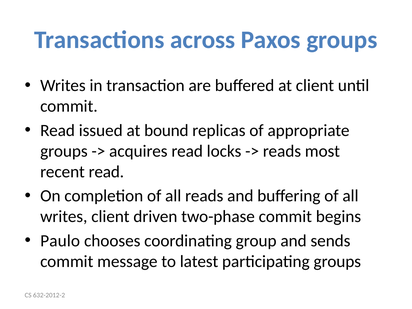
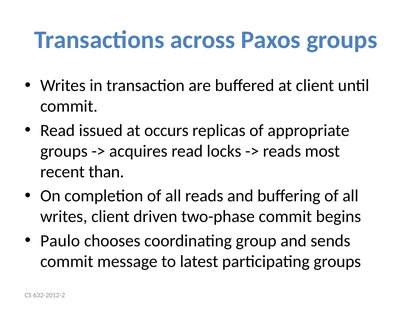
bound: bound -> occurs
recent read: read -> than
